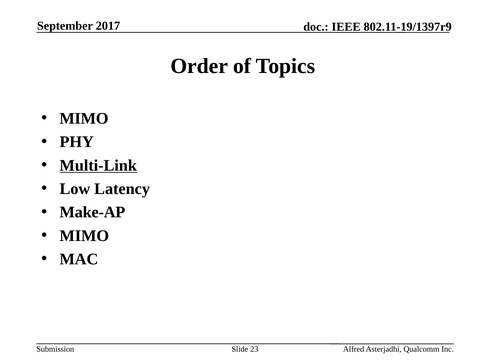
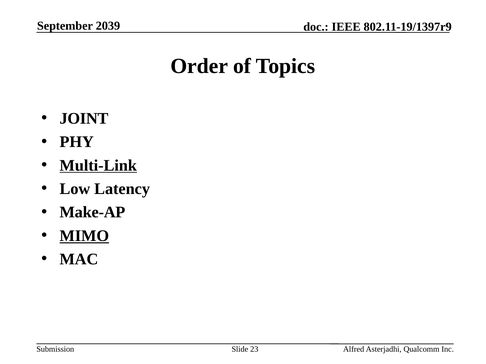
2017: 2017 -> 2039
MIMO at (84, 119): MIMO -> JOINT
MIMO at (84, 236) underline: none -> present
